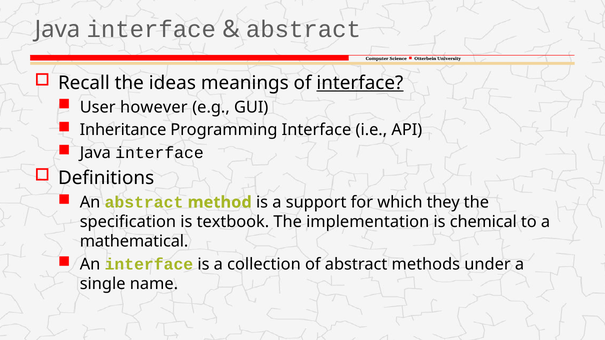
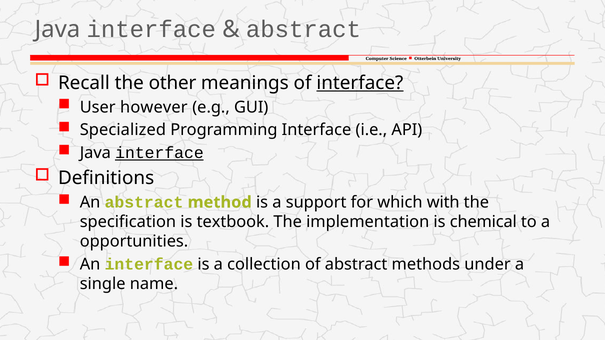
ideas: ideas -> other
Inheritance: Inheritance -> Specialized
interface at (159, 153) underline: none -> present
they: they -> with
mathematical: mathematical -> opportunities
